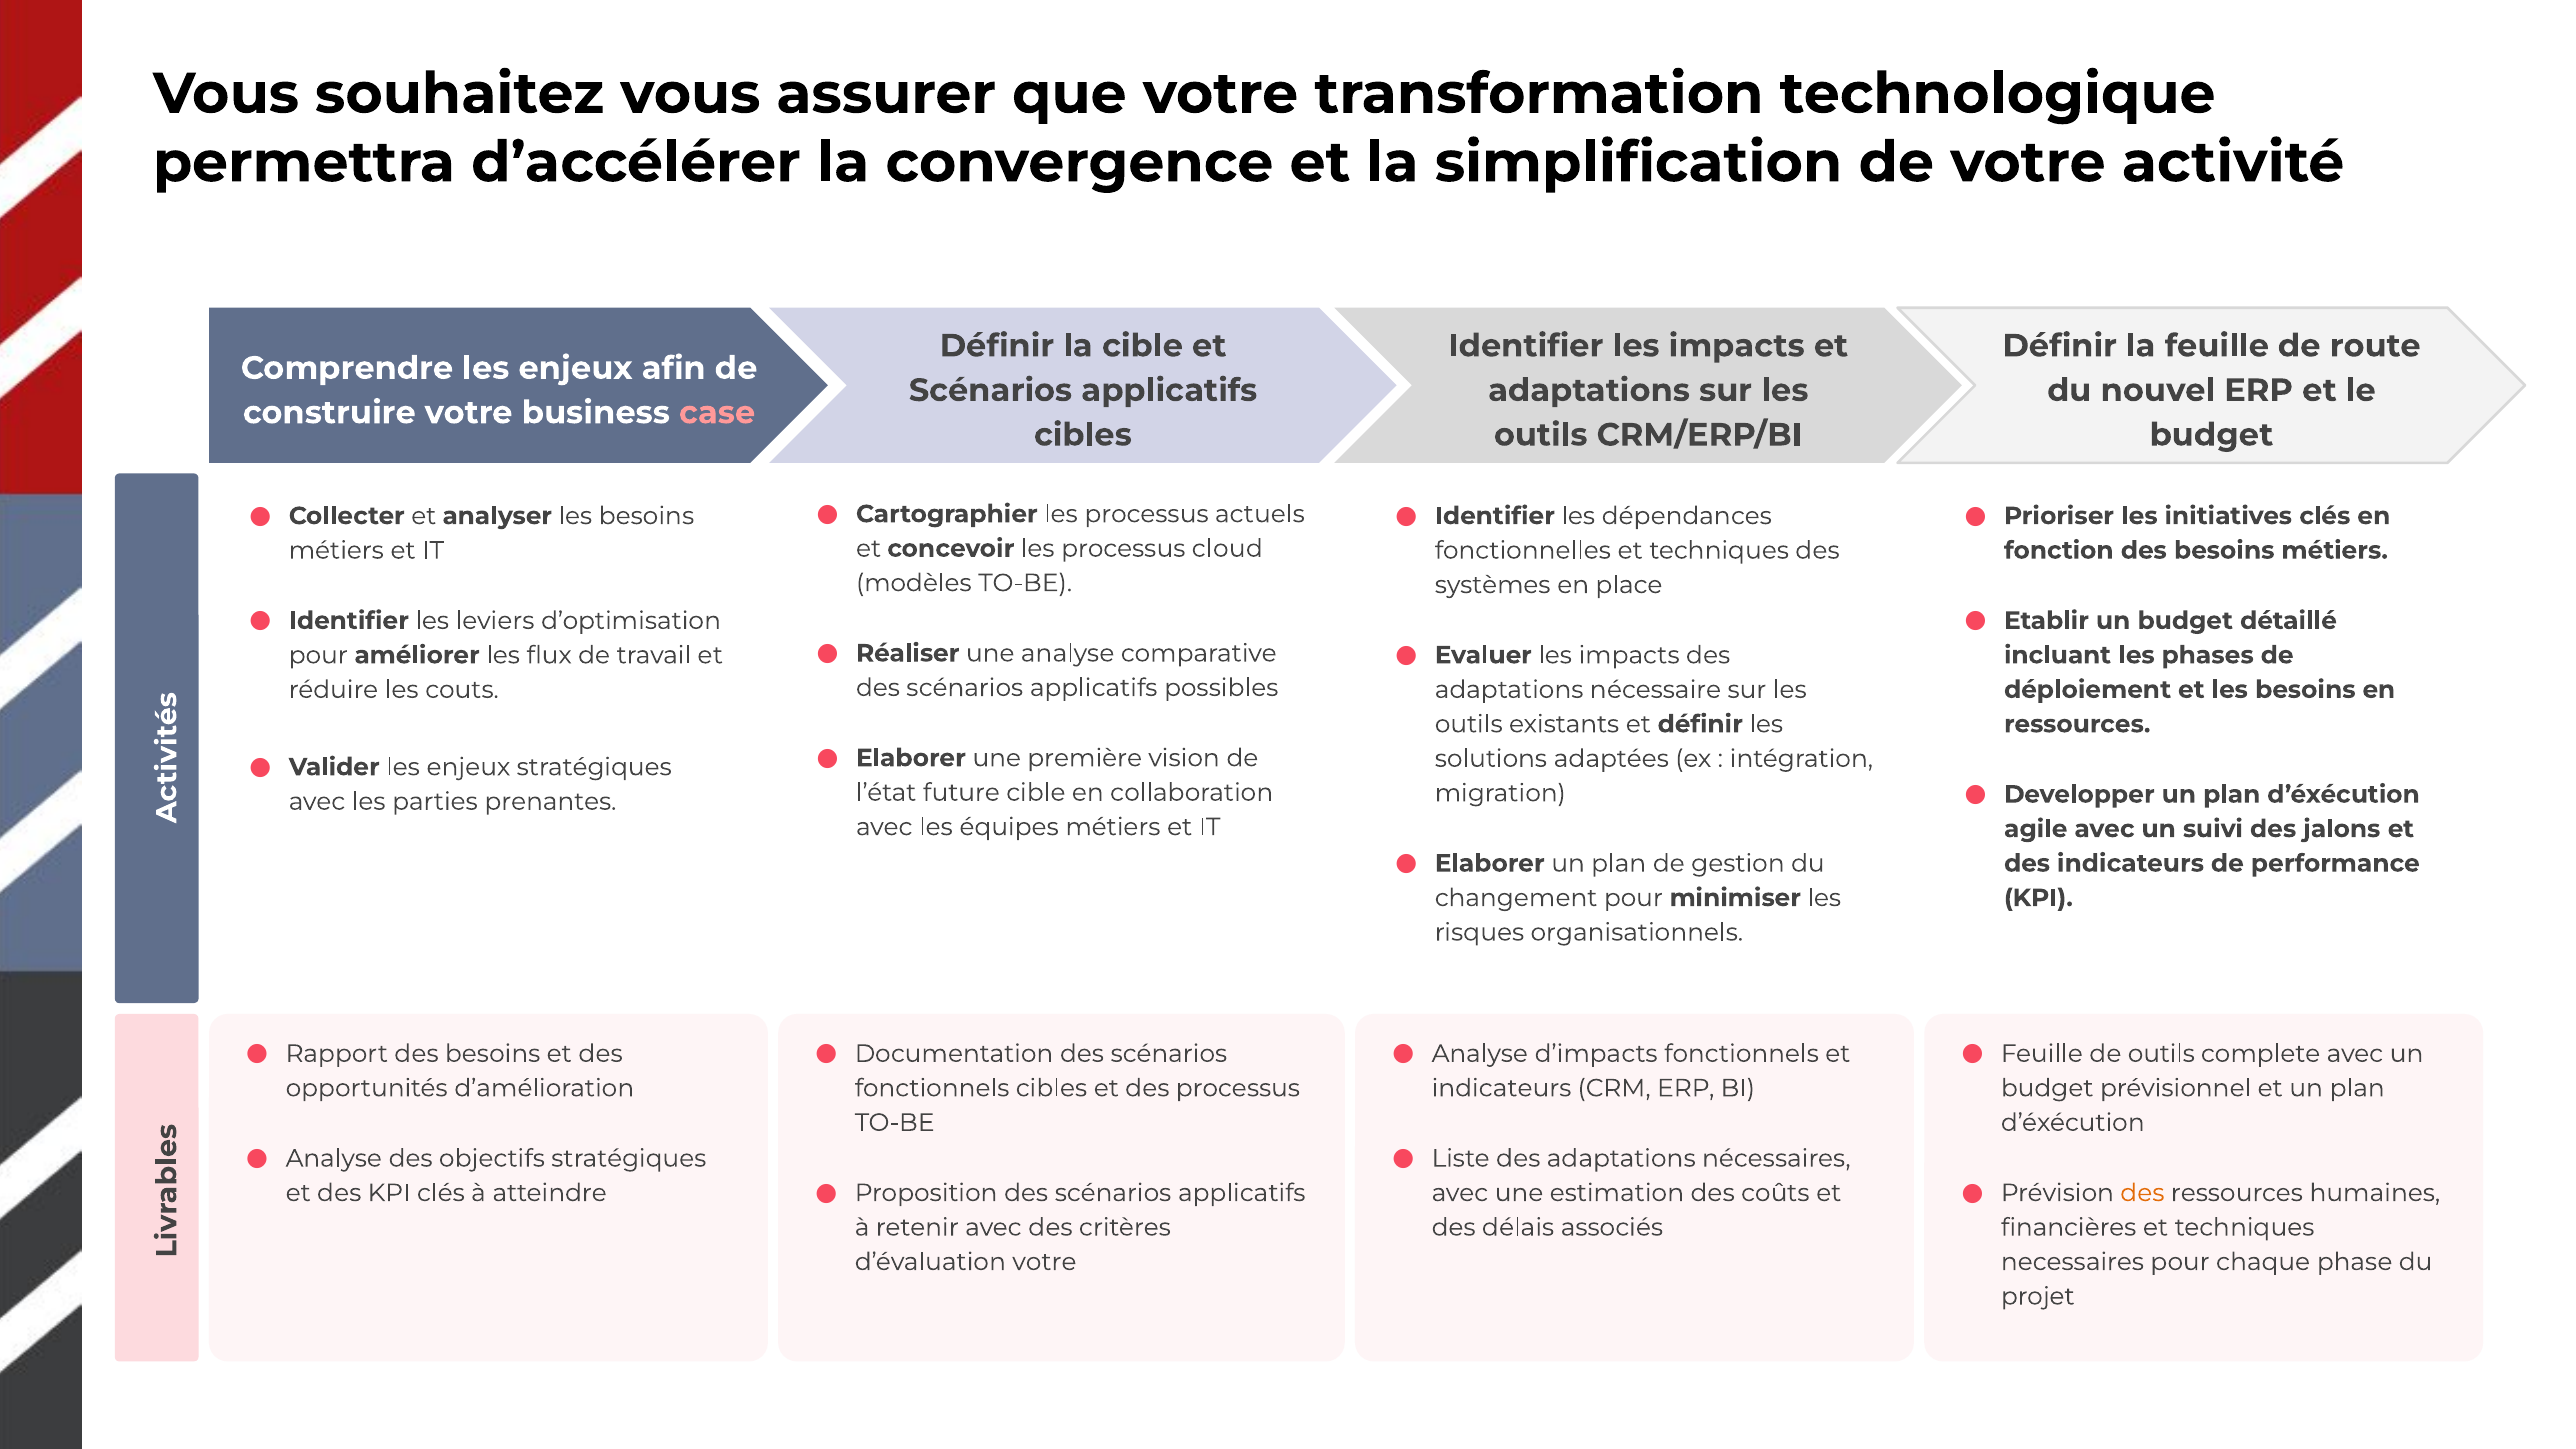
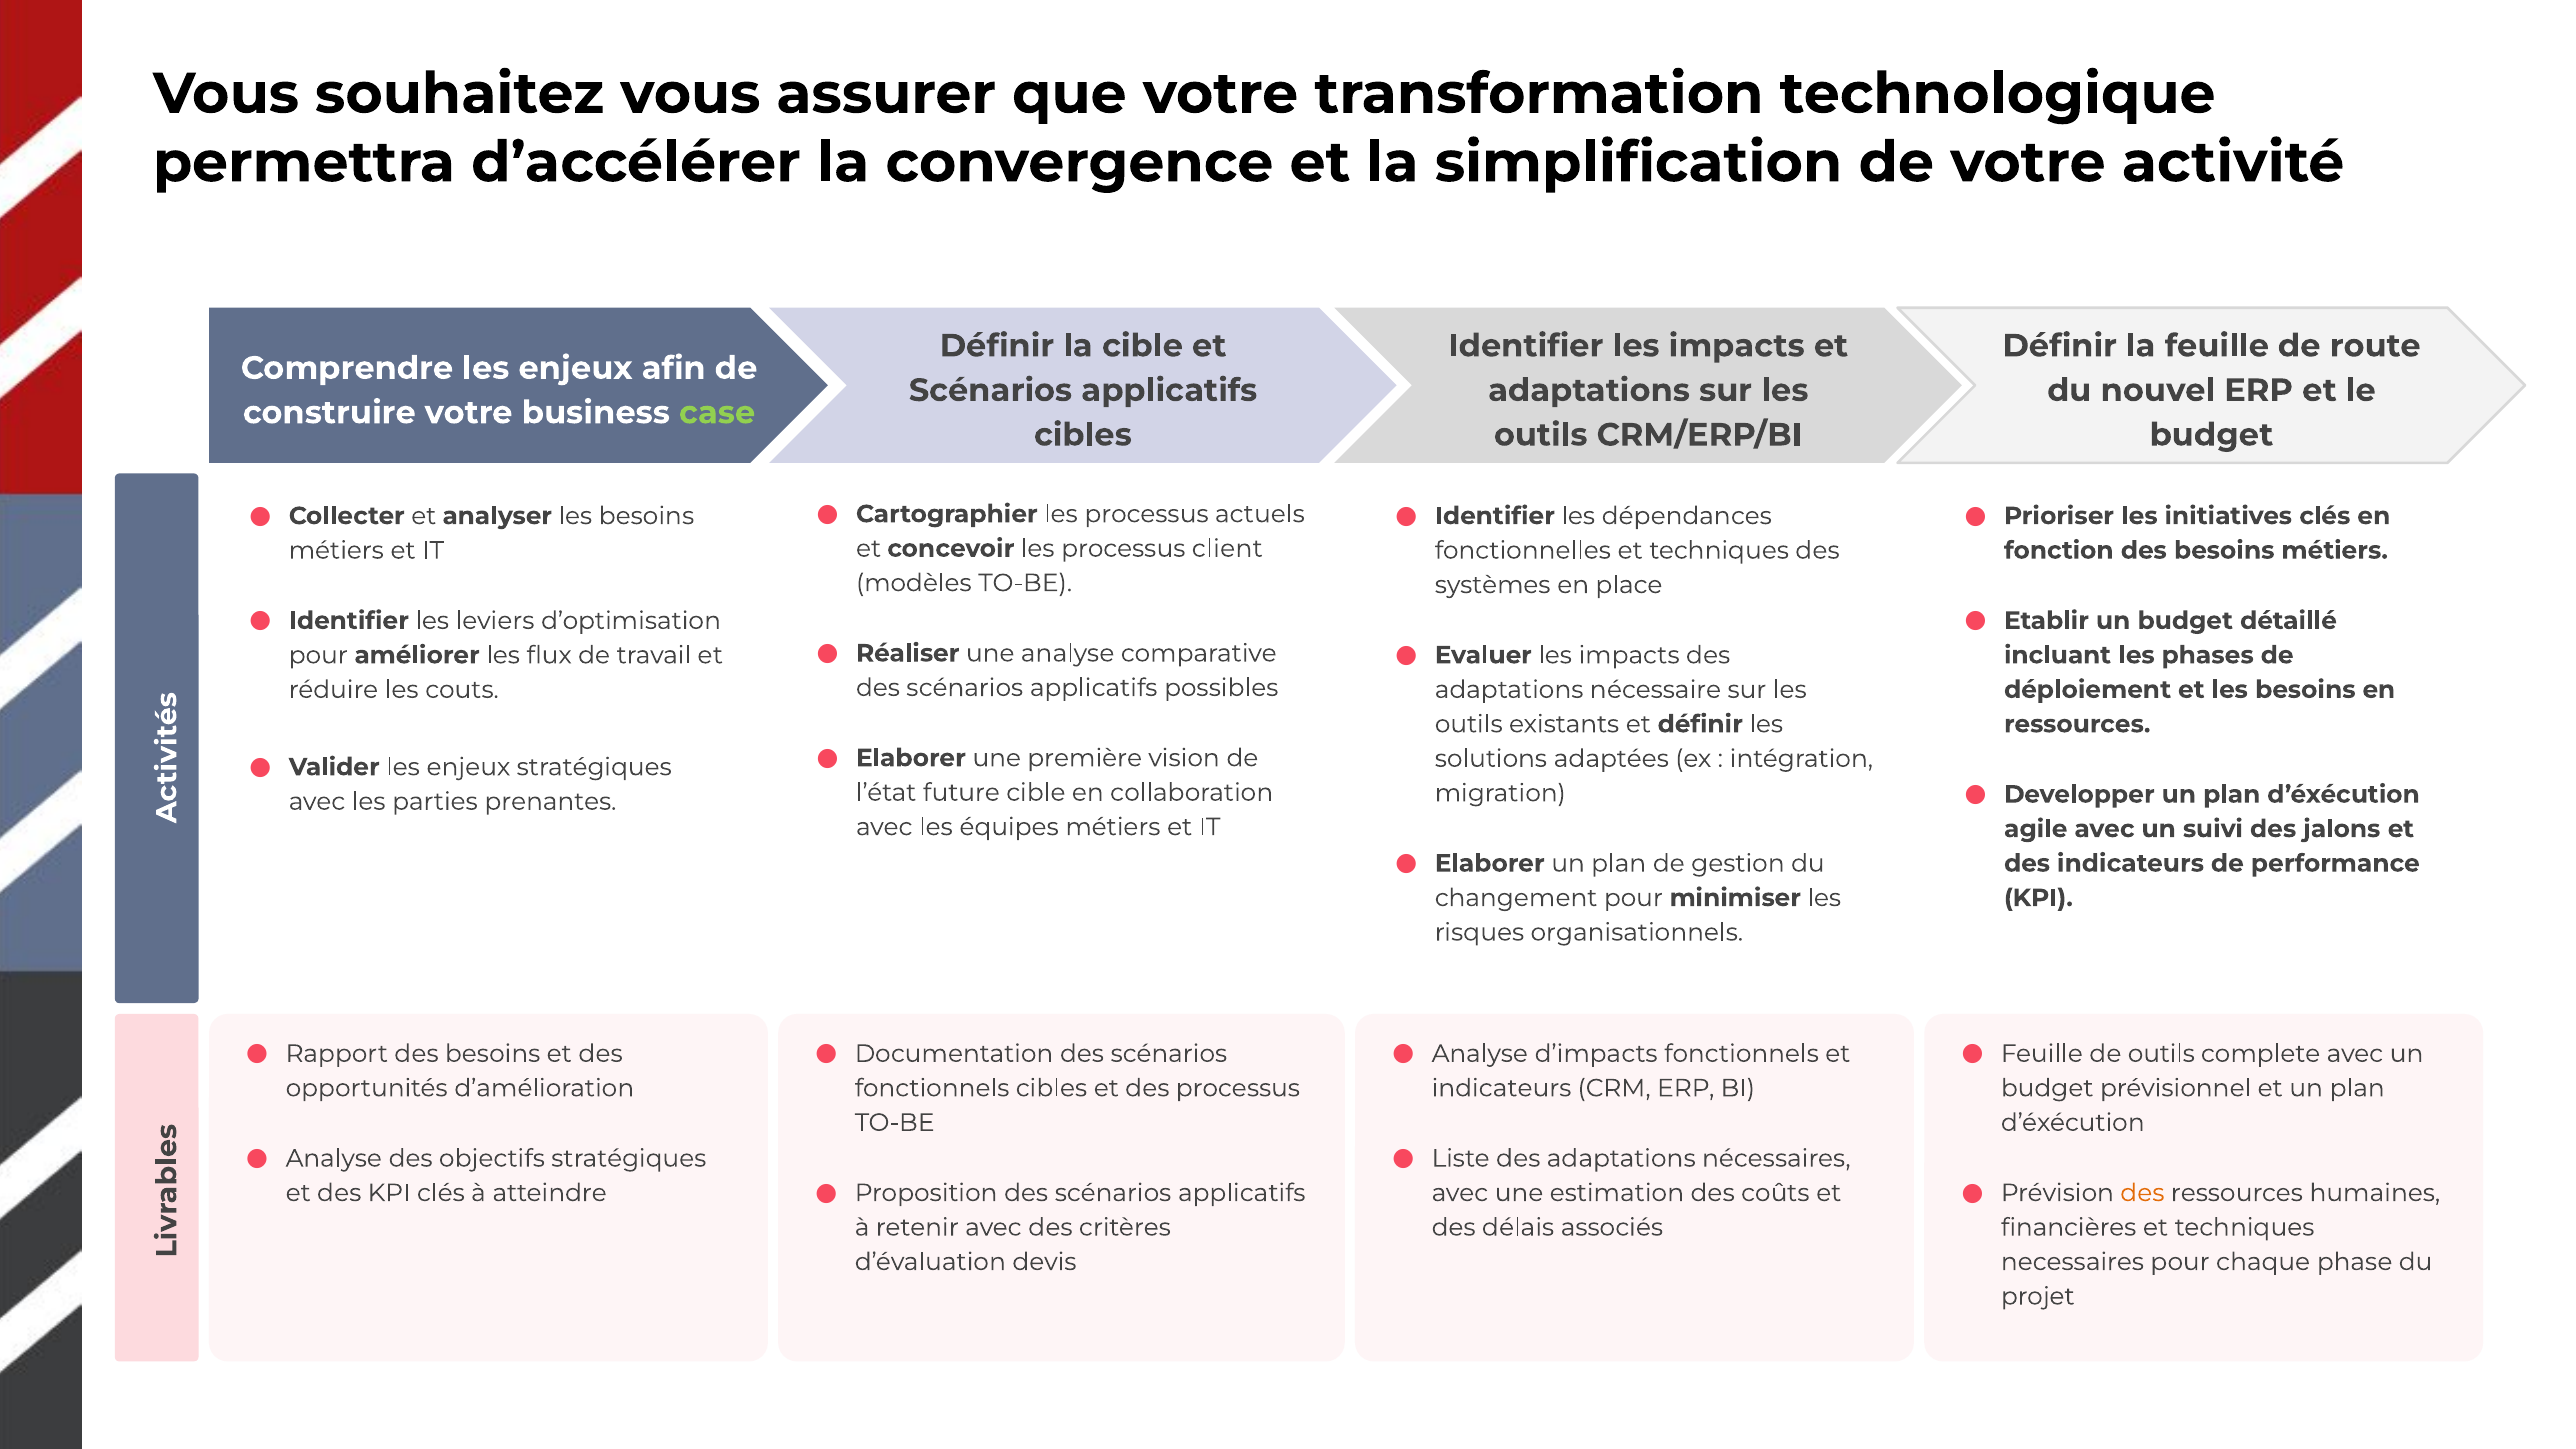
case colour: pink -> light green
cloud: cloud -> client
d’évaluation votre: votre -> devis
